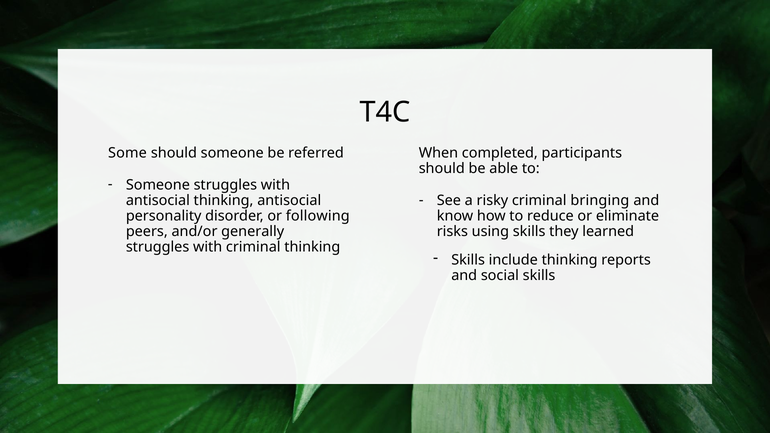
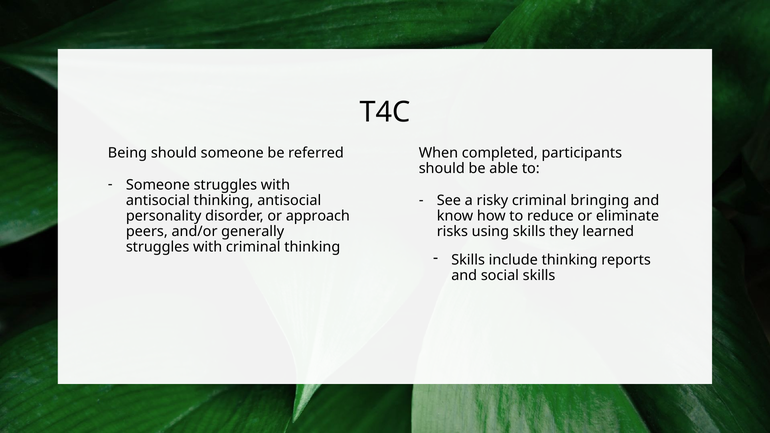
Some: Some -> Being
following: following -> approach
